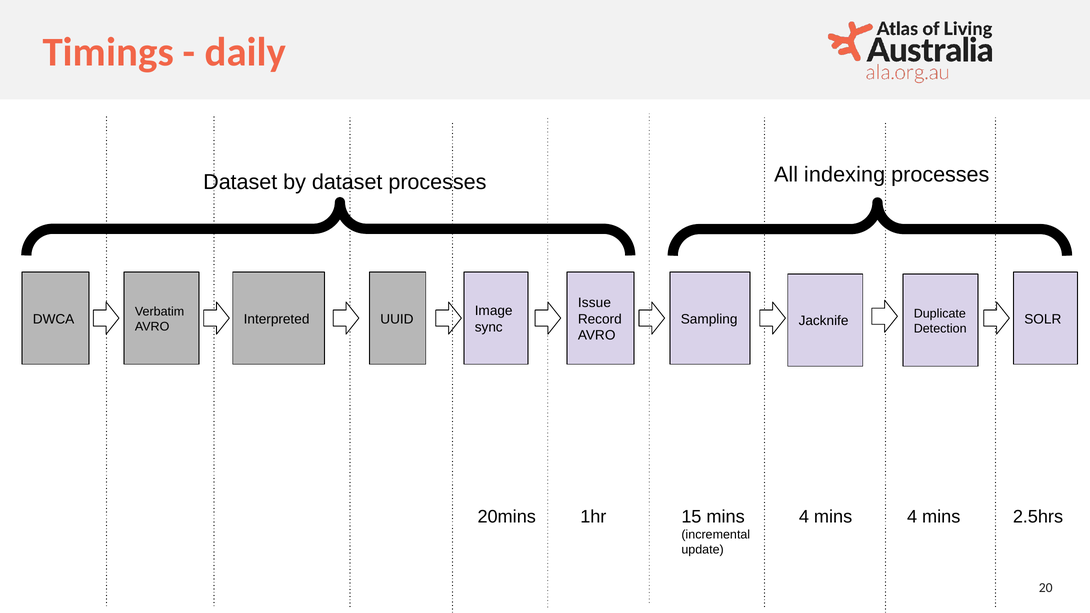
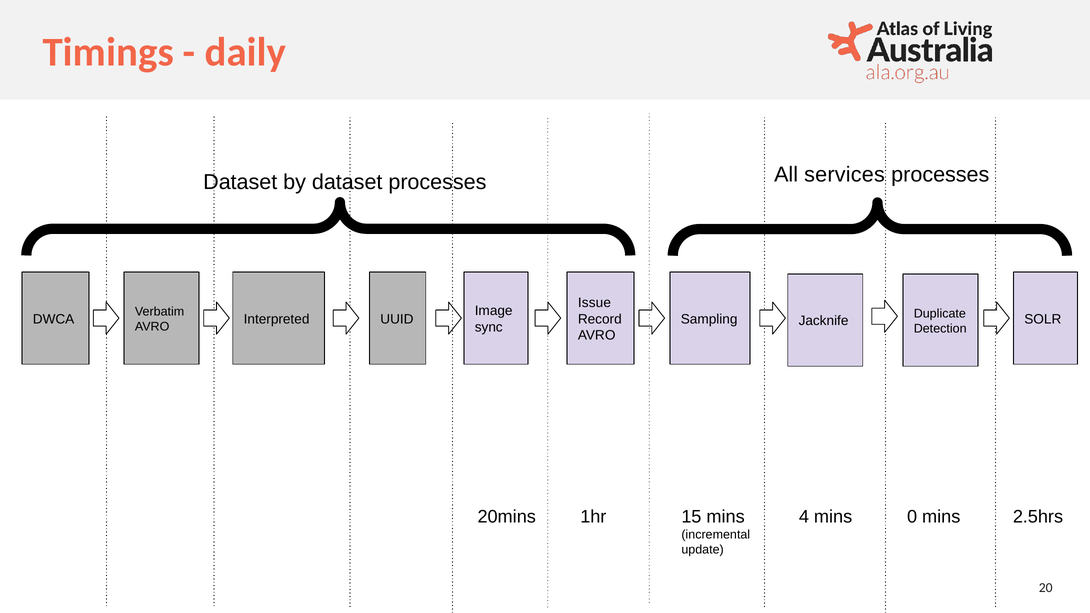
indexing: indexing -> services
mins 4: 4 -> 0
